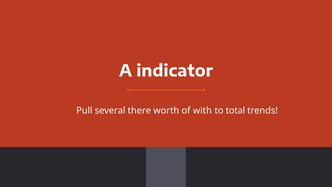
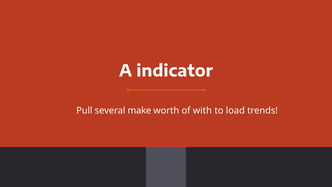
there: there -> make
total: total -> load
